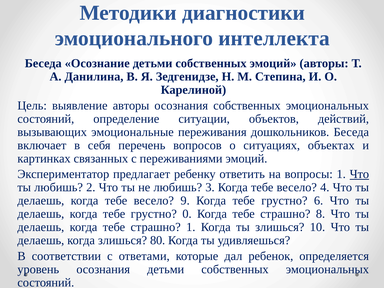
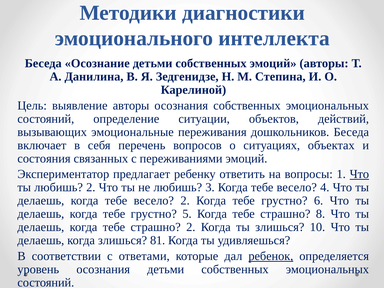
картинках: картинках -> состояния
весело 9: 9 -> 2
0: 0 -> 5
страшно 1: 1 -> 2
80: 80 -> 81
ребенок underline: none -> present
